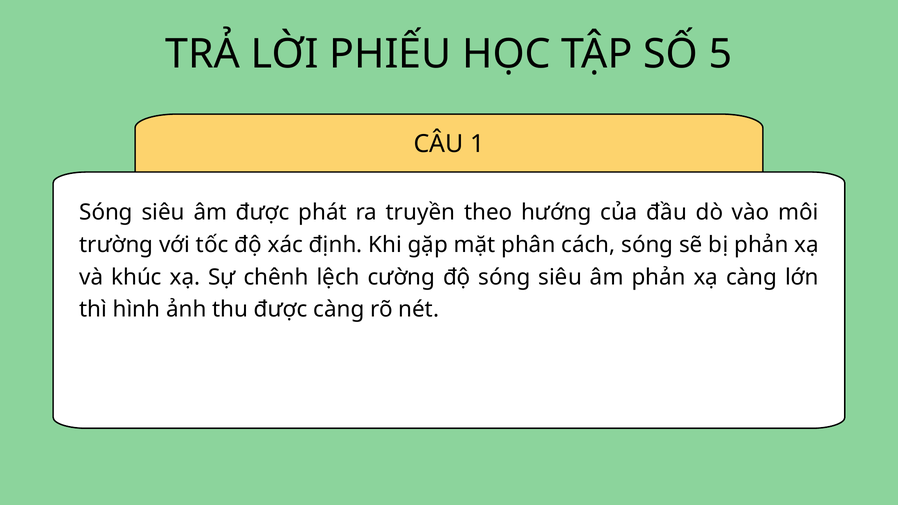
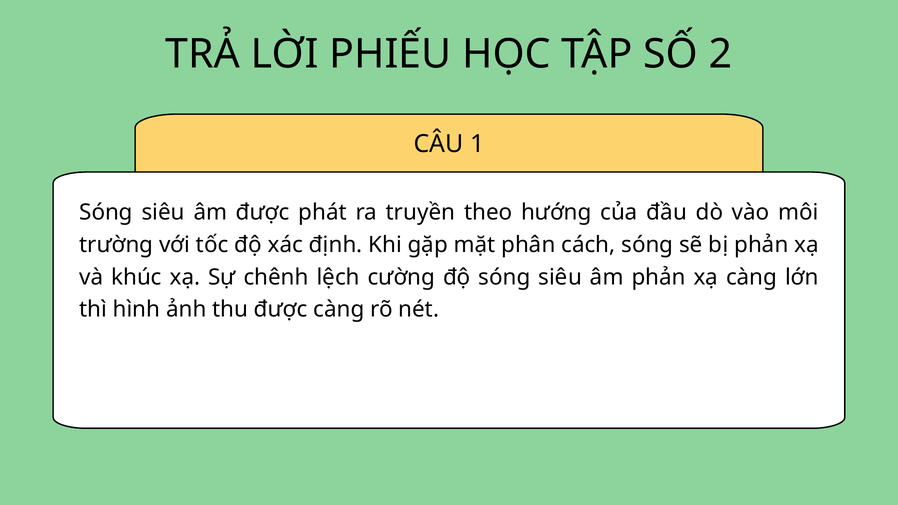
5: 5 -> 2
